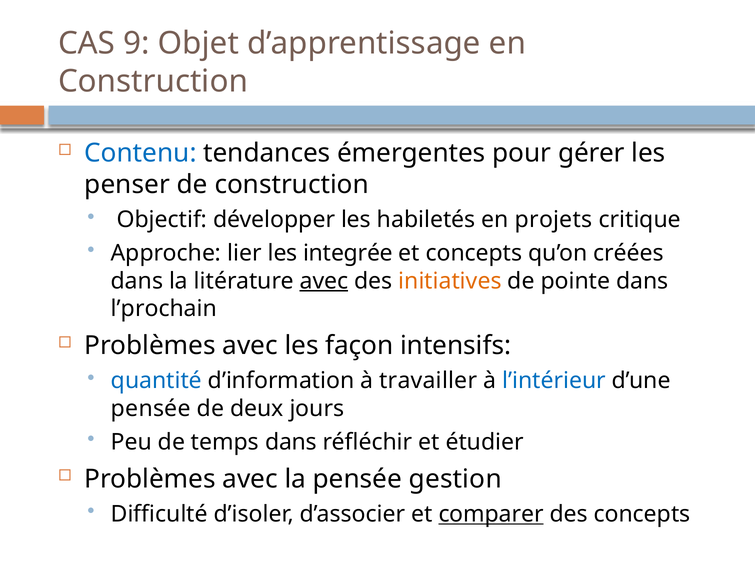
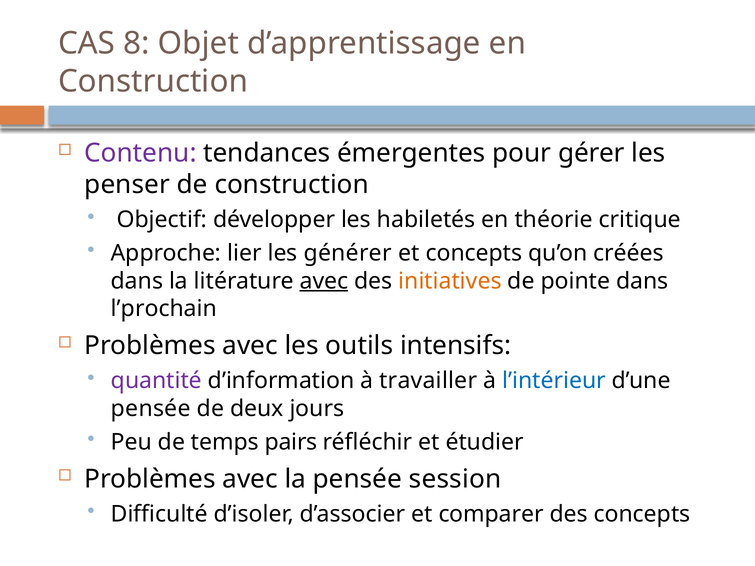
9: 9 -> 8
Contenu colour: blue -> purple
projets: projets -> théorie
integrée: integrée -> générer
façon: façon -> outils
quantité colour: blue -> purple
temps dans: dans -> pairs
gestion: gestion -> session
comparer underline: present -> none
